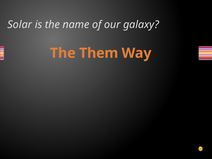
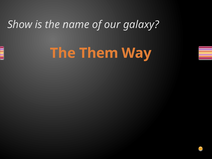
Solar: Solar -> Show
